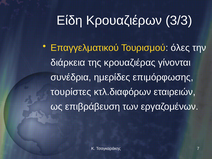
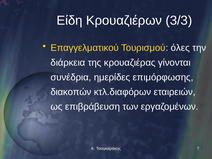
τουρίστες: τουρίστες -> διακοπών
